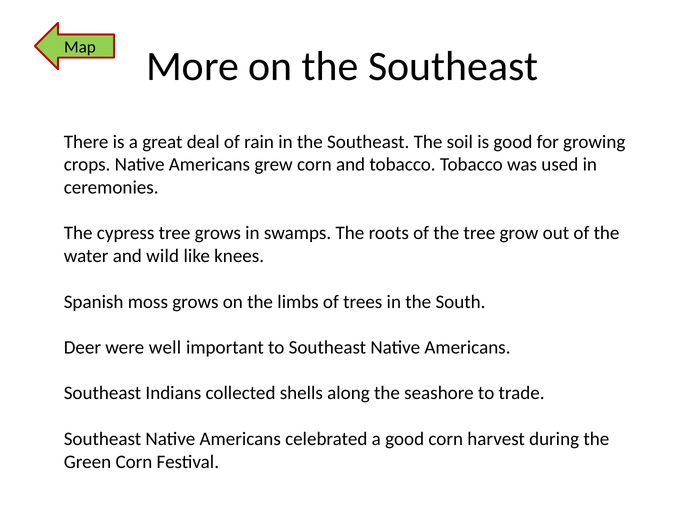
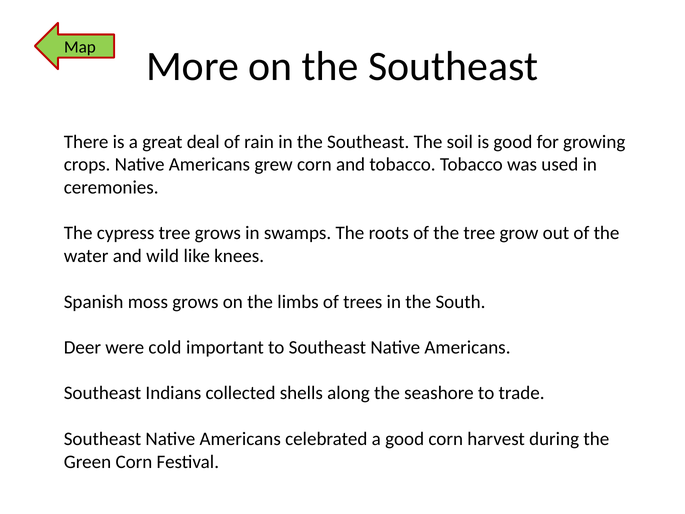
well: well -> cold
